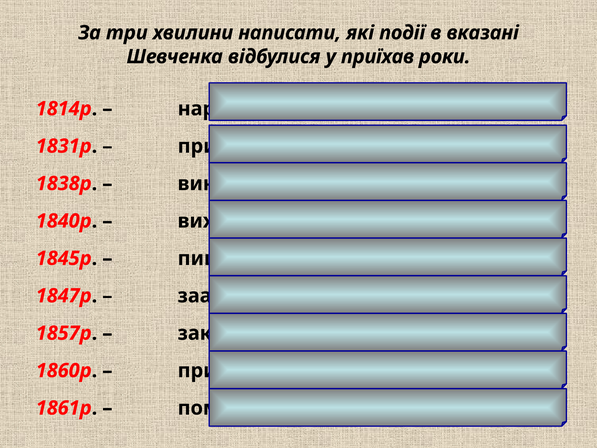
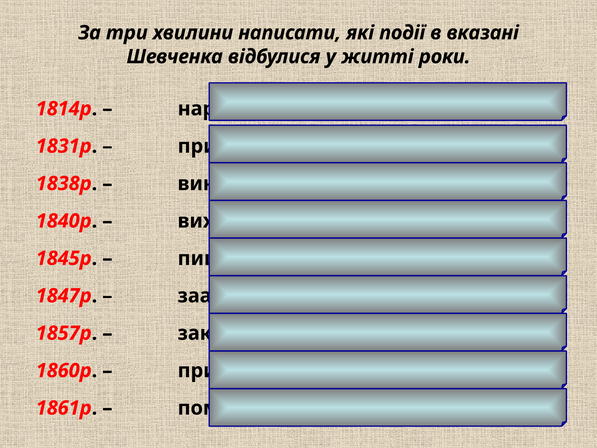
у приїхав: приїхав -> житті
